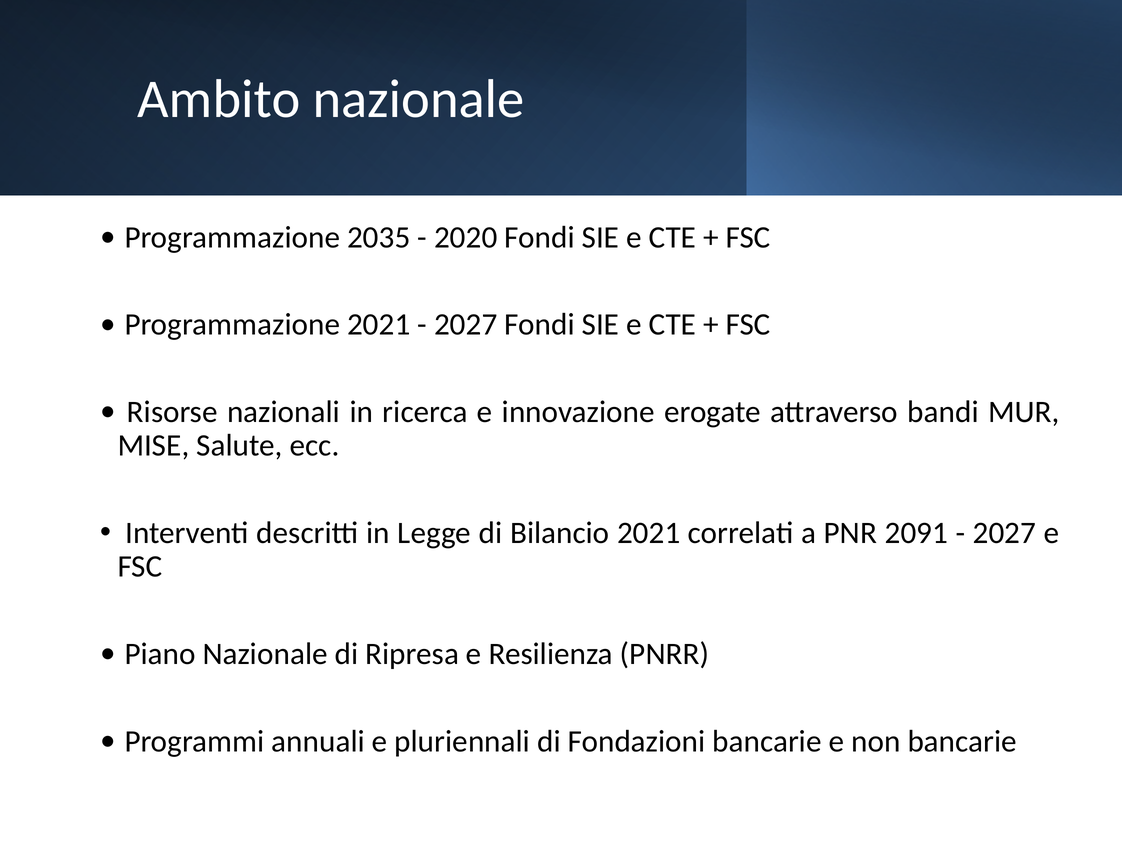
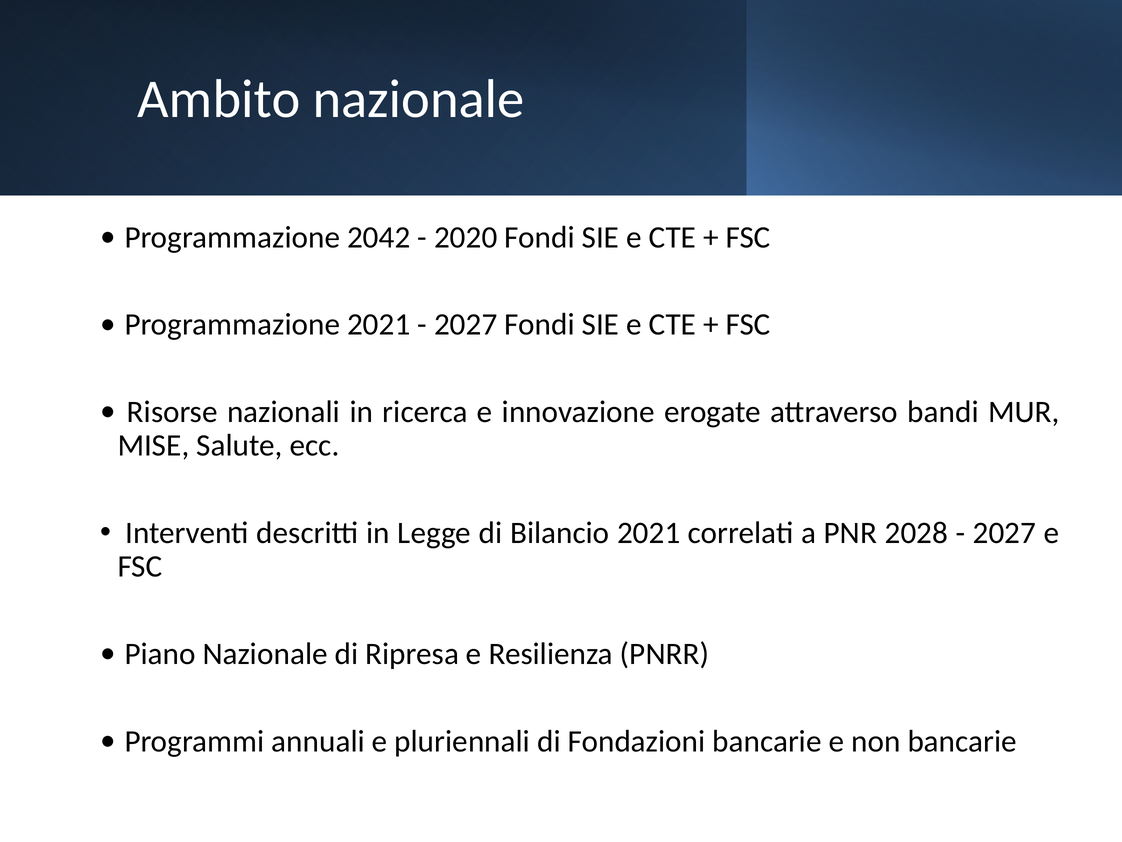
2035: 2035 -> 2042
2091: 2091 -> 2028
